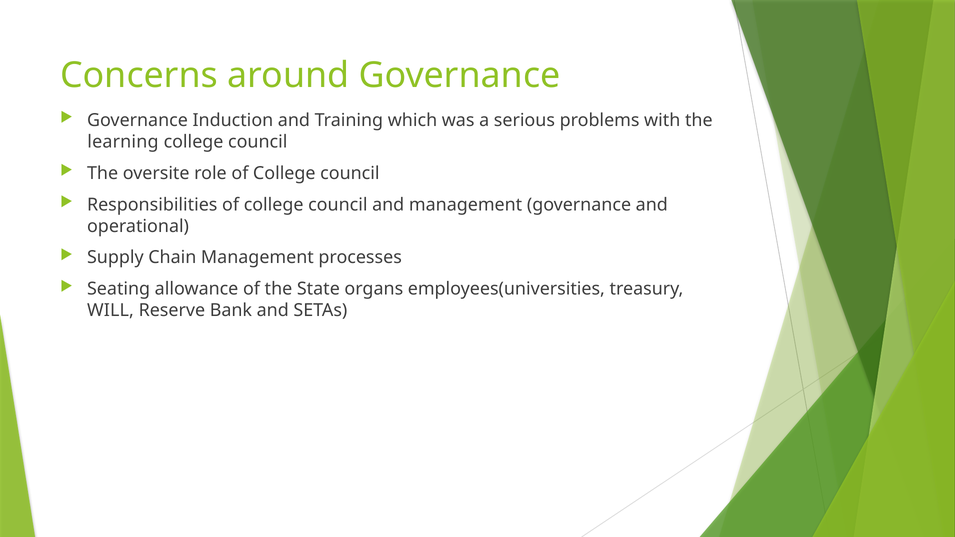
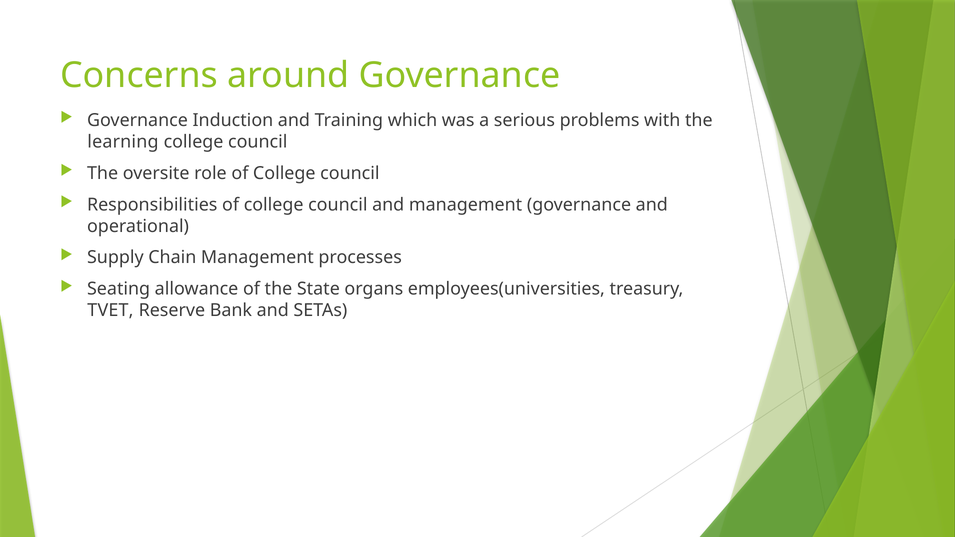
WILL: WILL -> TVET
